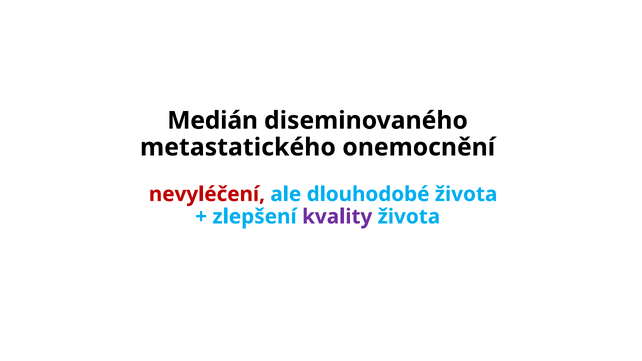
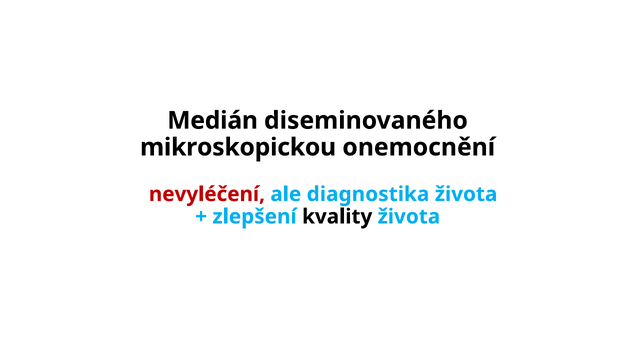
metastatického: metastatického -> mikroskopickou
dlouhodobé: dlouhodobé -> diagnostika
kvality colour: purple -> black
